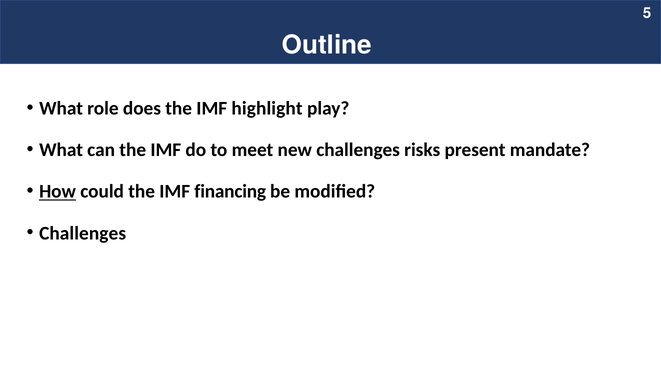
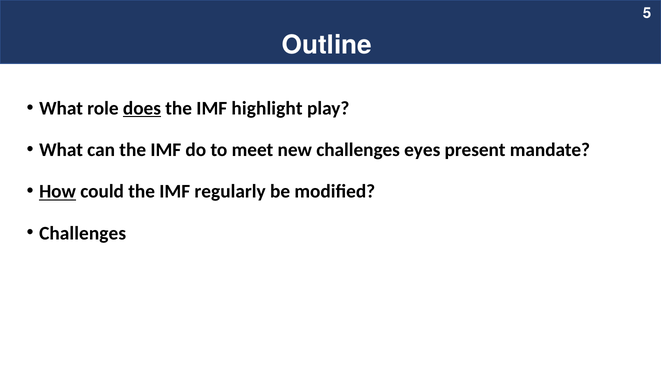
does underline: none -> present
risks: risks -> eyes
financing: financing -> regularly
